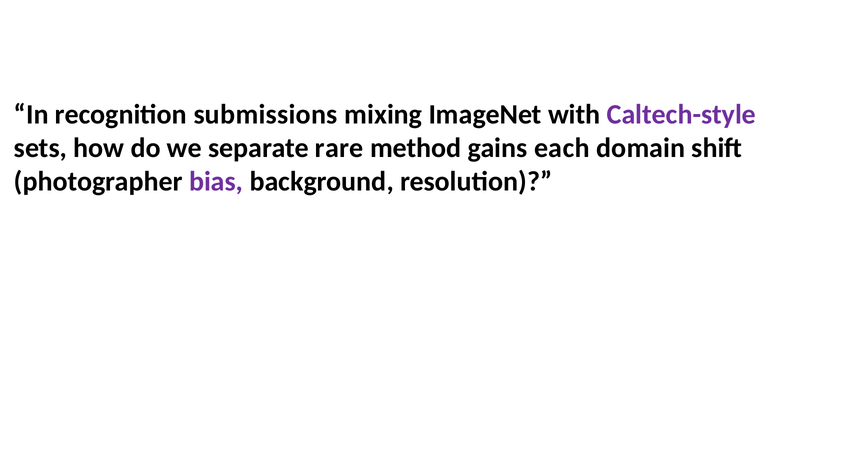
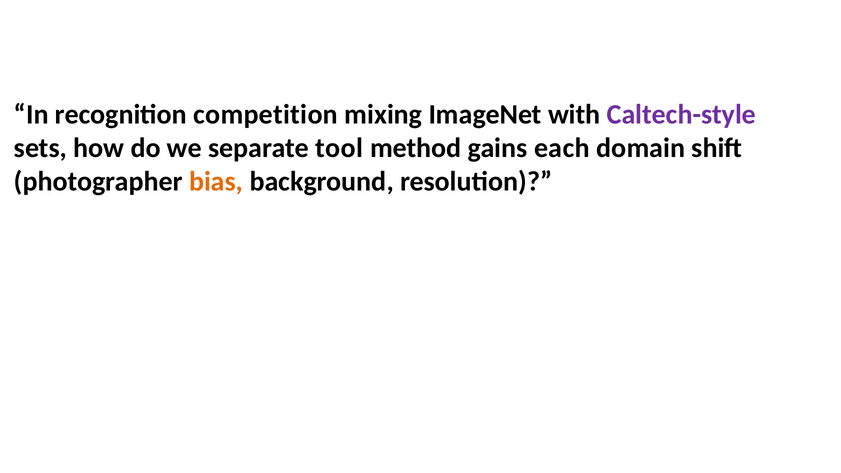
submissions: submissions -> competition
rare: rare -> tool
bias colour: purple -> orange
